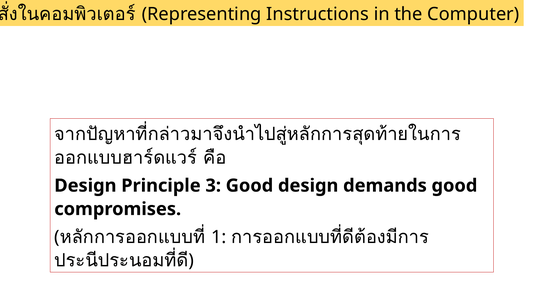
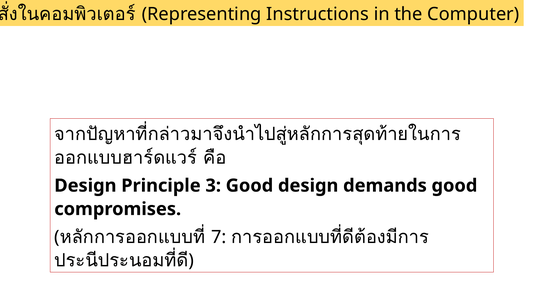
1: 1 -> 7
